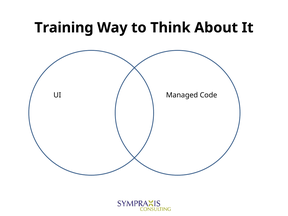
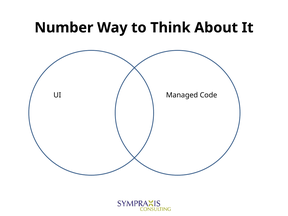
Training: Training -> Number
